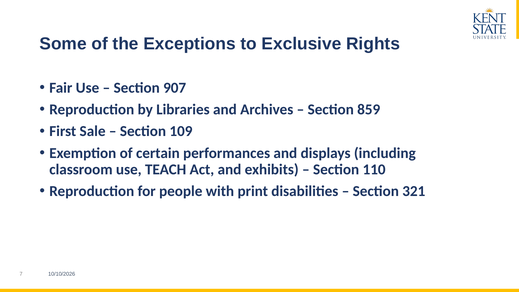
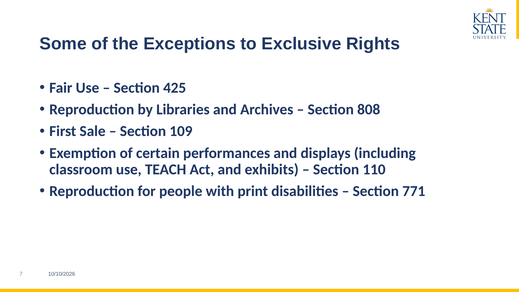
907: 907 -> 425
859: 859 -> 808
321: 321 -> 771
